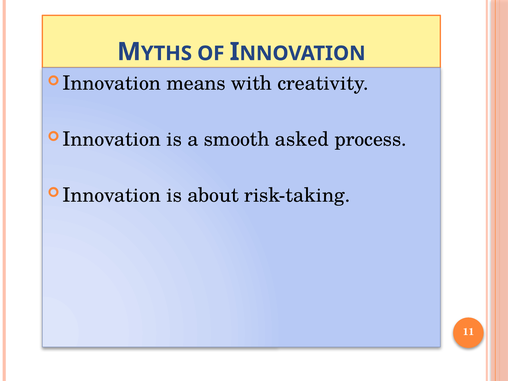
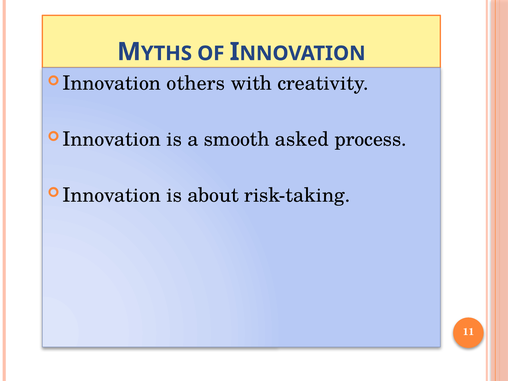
means: means -> others
